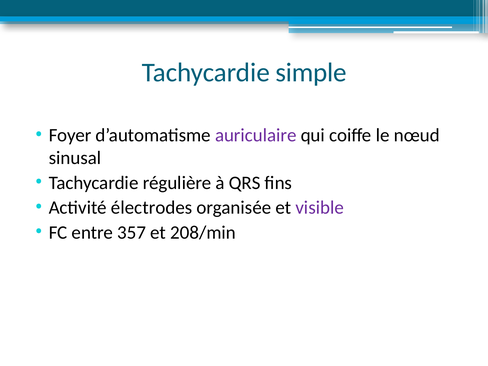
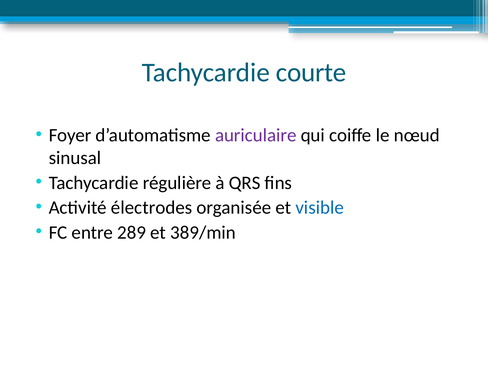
simple: simple -> courte
visible colour: purple -> blue
357: 357 -> 289
208/min: 208/min -> 389/min
